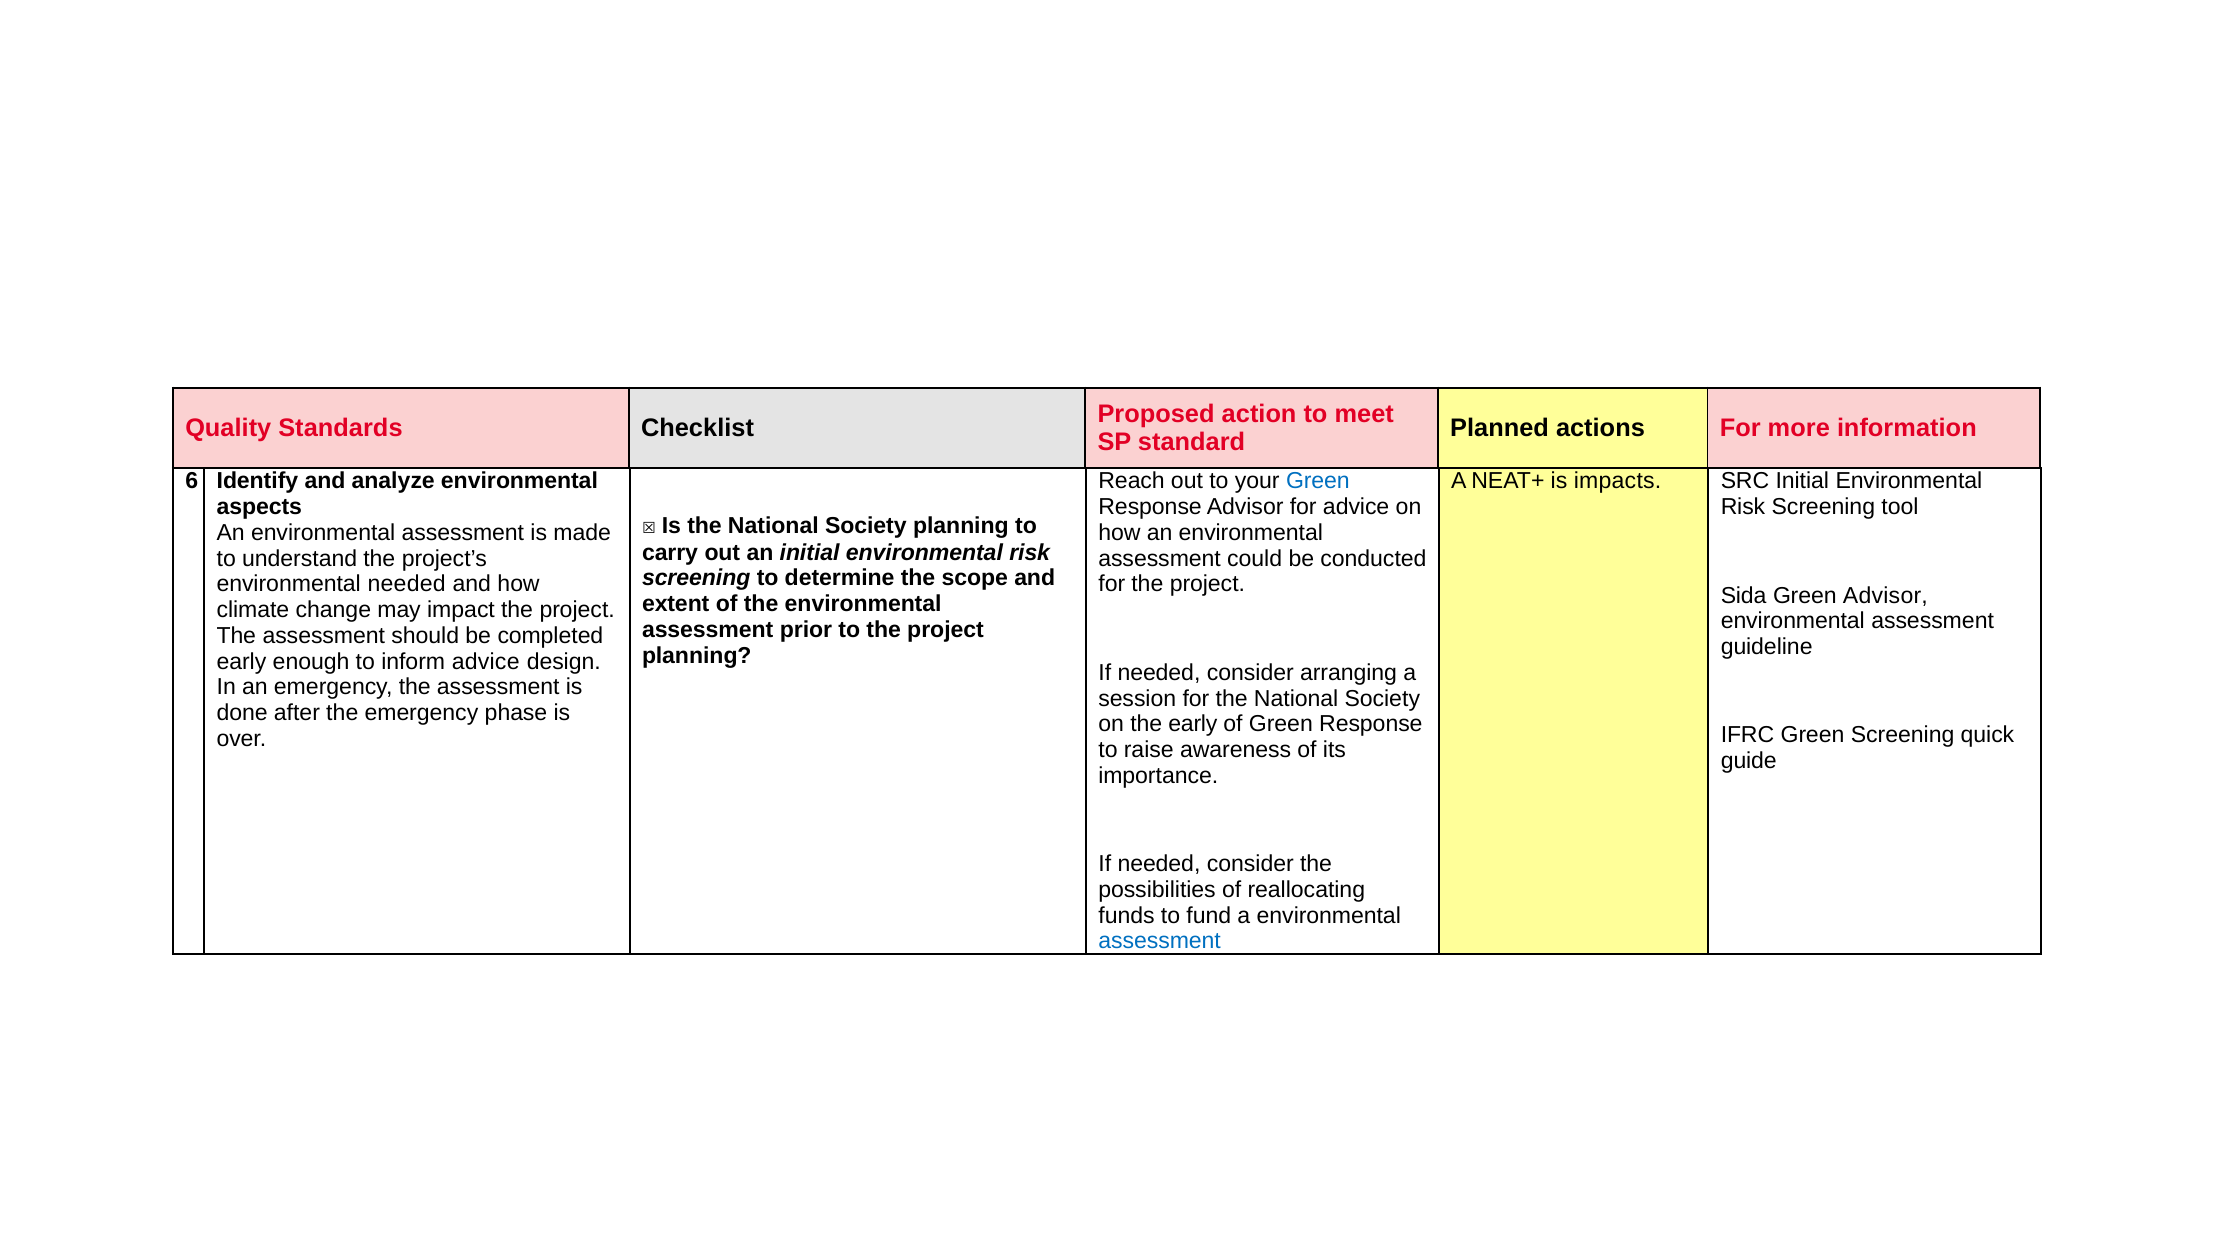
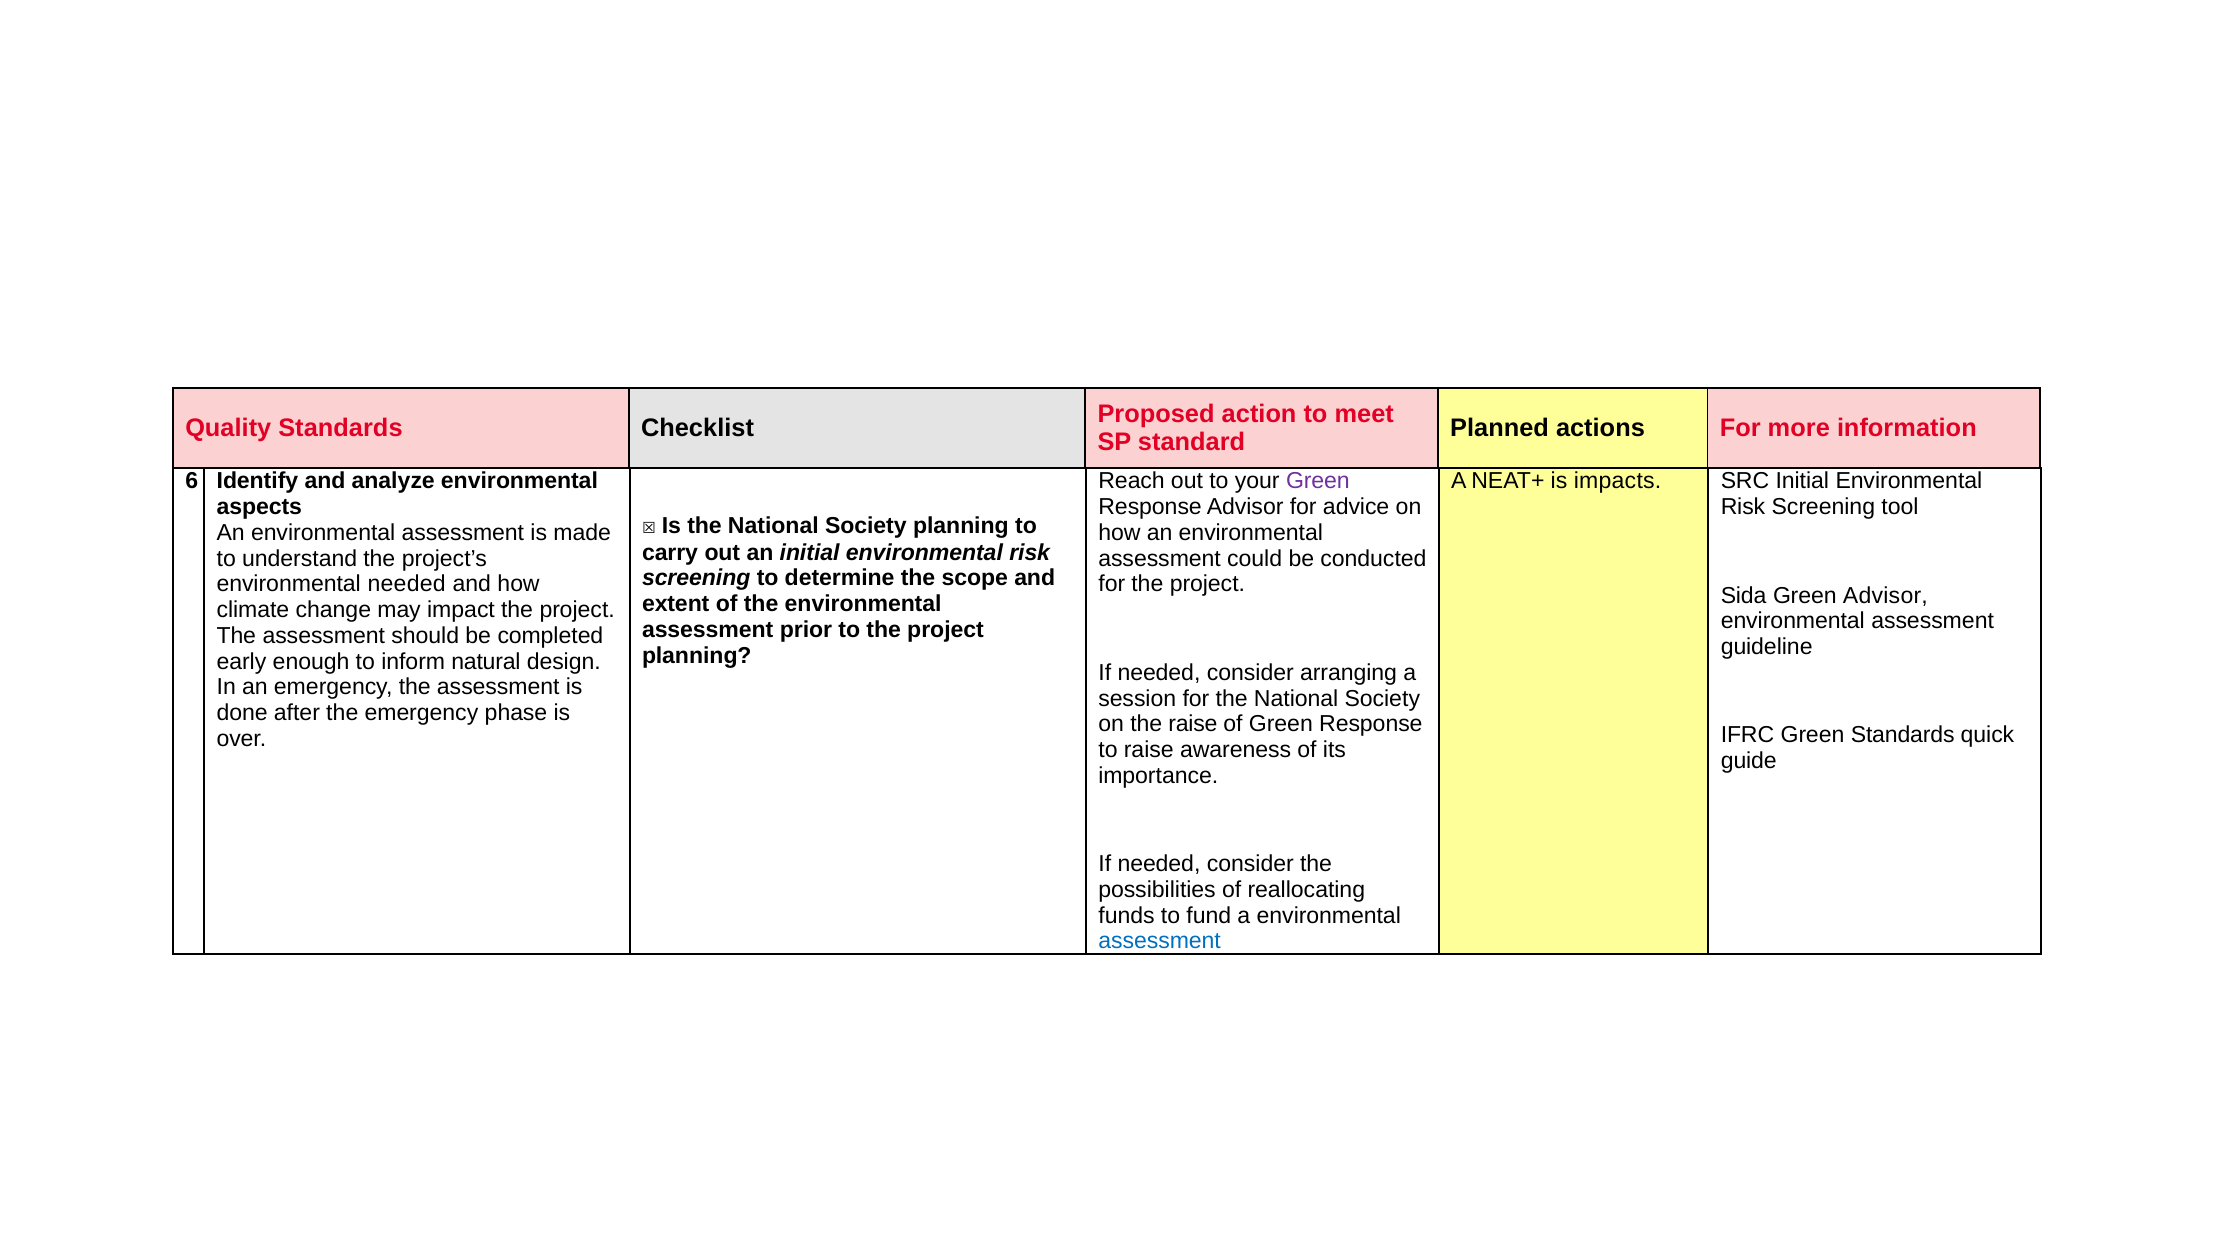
Green at (1318, 481) colour: blue -> purple
inform advice: advice -> natural
the early: early -> raise
Green Screening: Screening -> Standards
